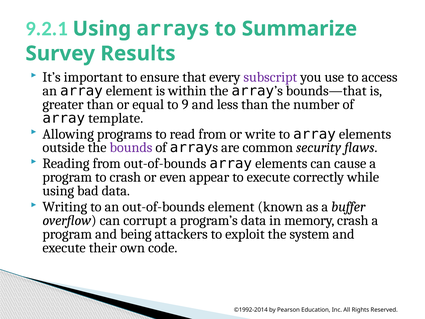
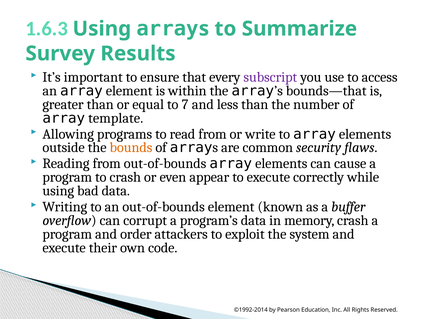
9.2.1: 9.2.1 -> 1.6.3
9: 9 -> 7
bounds colour: purple -> orange
being: being -> order
